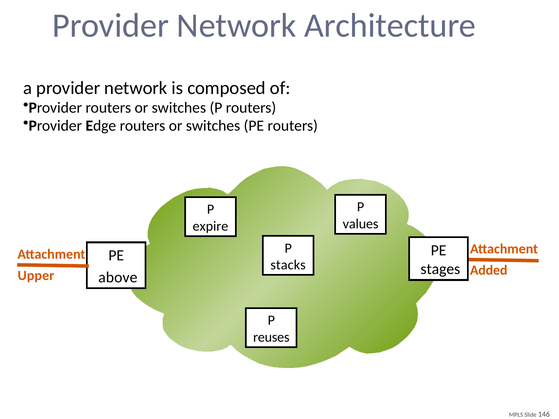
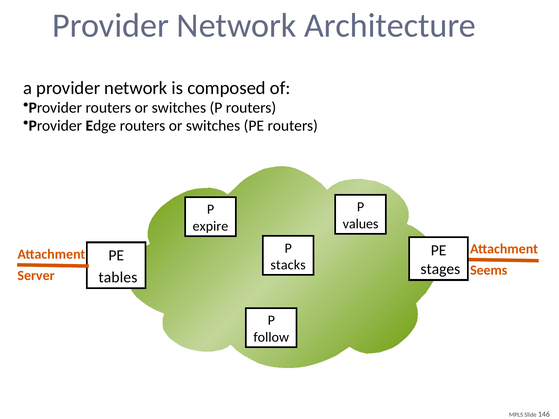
Added: Added -> Seems
Upper: Upper -> Server
above: above -> tables
reuses: reuses -> follow
